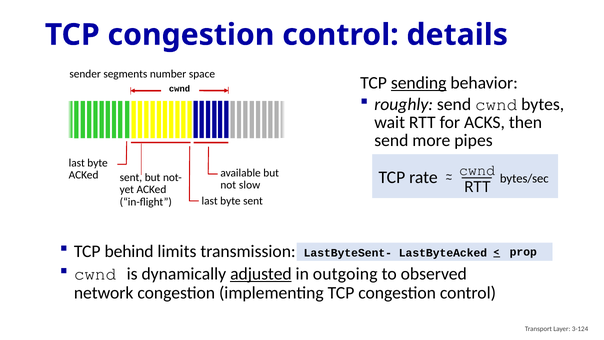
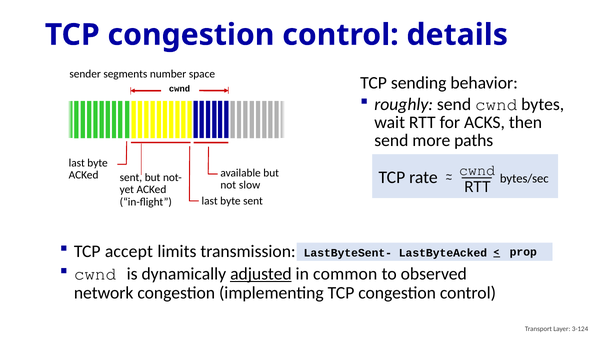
sending underline: present -> none
pipes: pipes -> paths
behind: behind -> accept
outgoing: outgoing -> common
